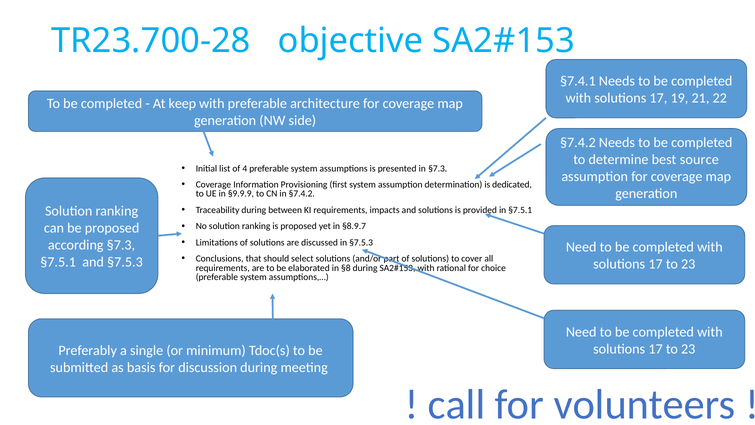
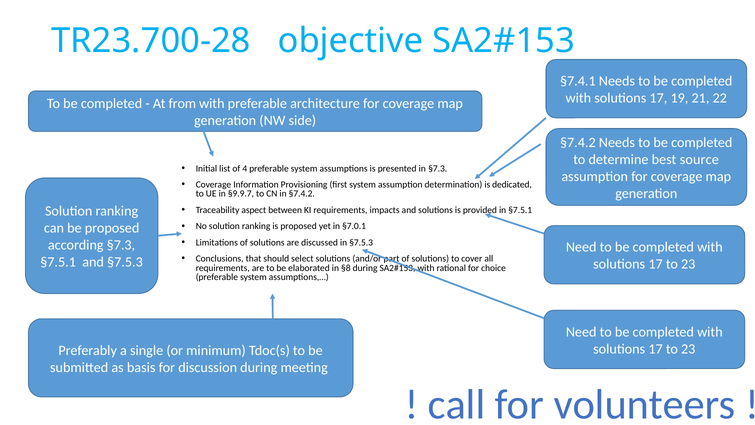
keep: keep -> from
§9.9.9: §9.9.9 -> §9.9.7
Traceability during: during -> aspect
§8.9.7: §8.9.7 -> §7.0.1
